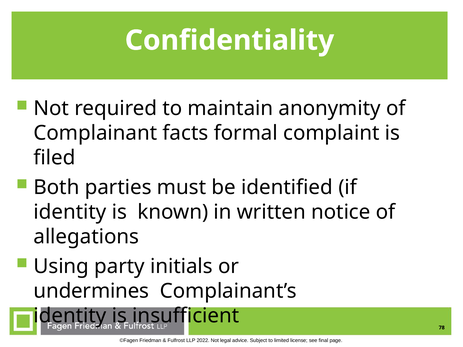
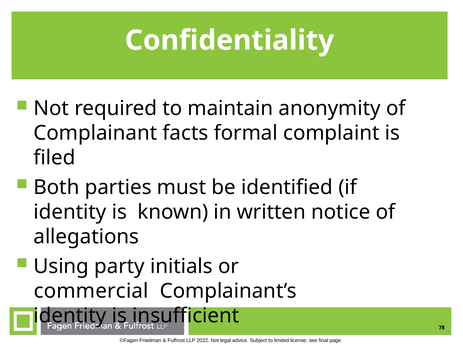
undermines: undermines -> commercial
